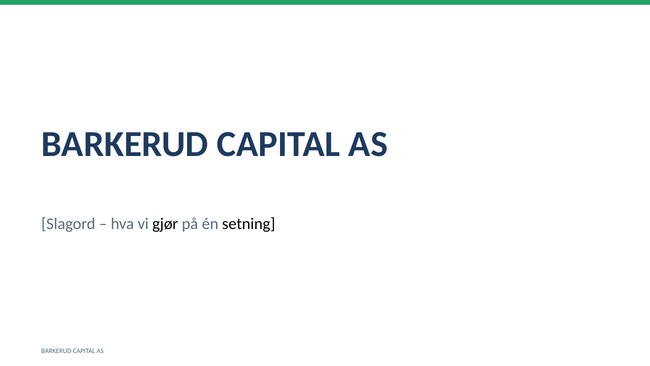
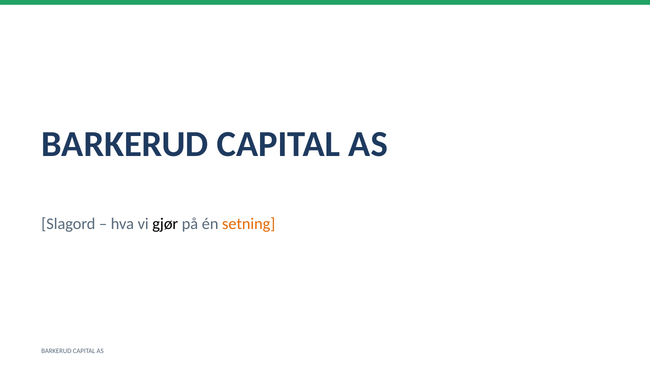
setning colour: black -> orange
